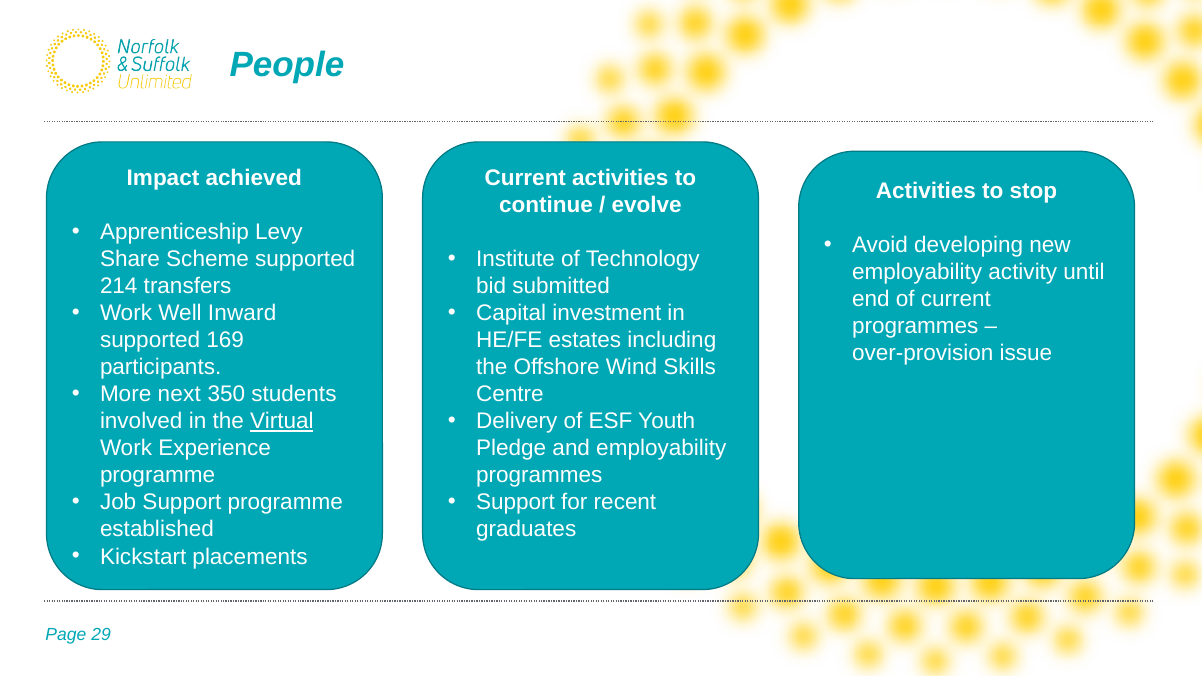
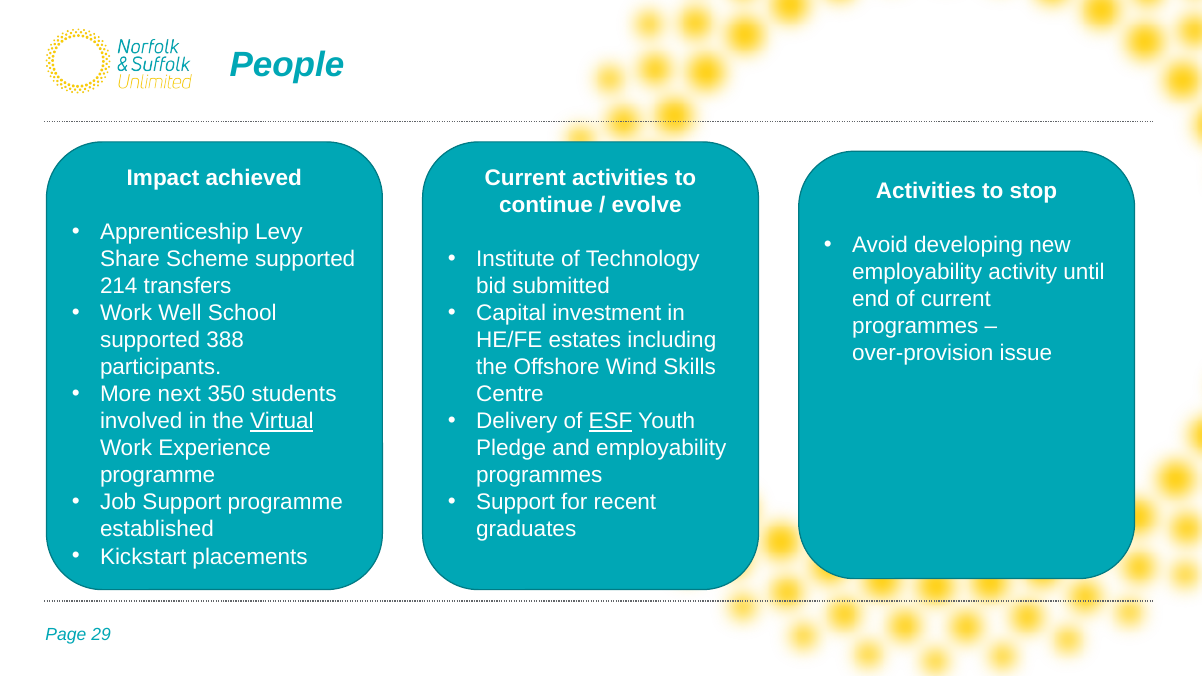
Inward: Inward -> School
169: 169 -> 388
ESF underline: none -> present
